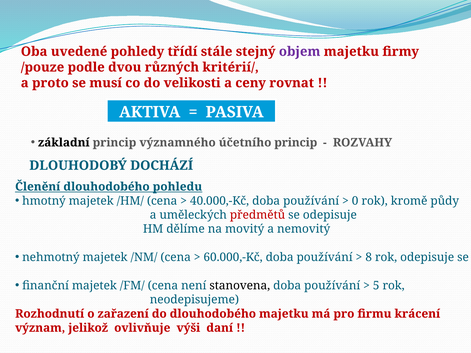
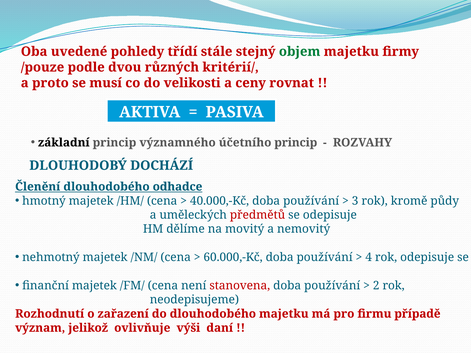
objem colour: purple -> green
pohledu: pohledu -> odhadce
0: 0 -> 3
8: 8 -> 4
stanovena colour: black -> red
5: 5 -> 2
krácení: krácení -> případě
